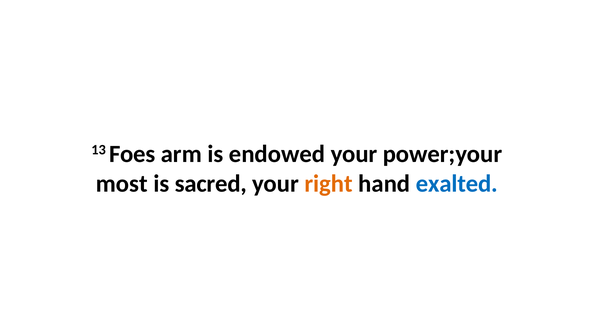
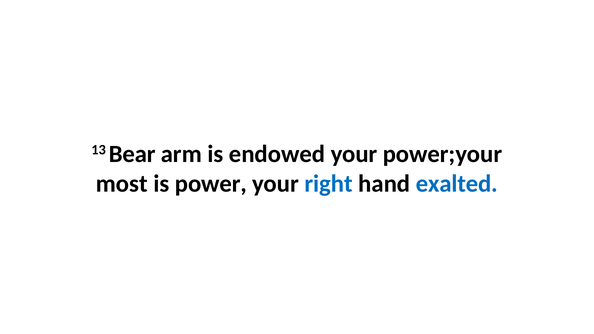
Foes: Foes -> Bear
sacred: sacred -> power
right colour: orange -> blue
